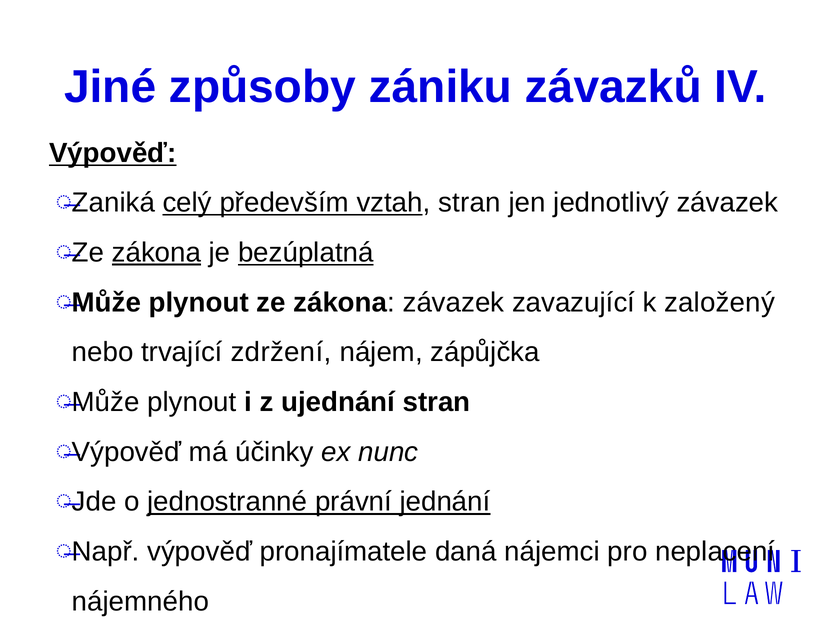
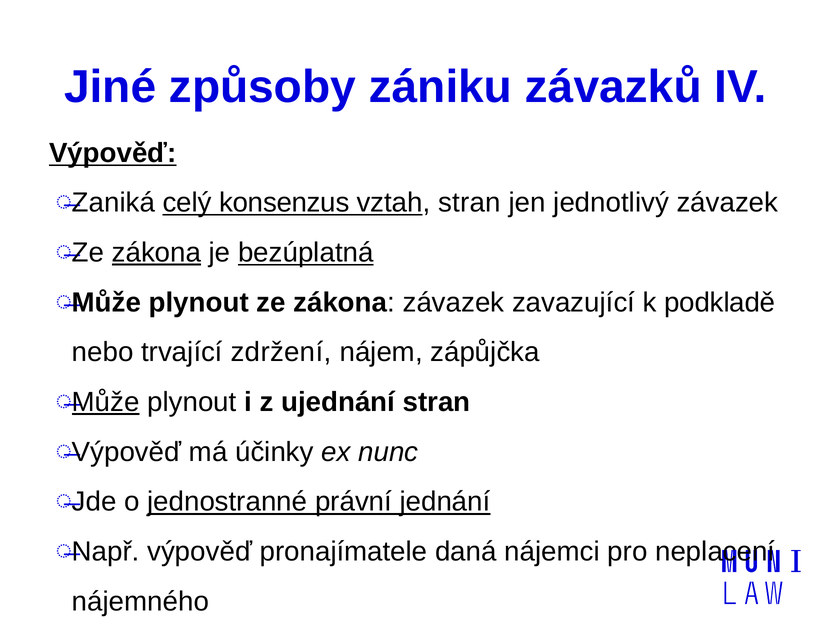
především: především -> konsenzus
založený: založený -> podkladě
Může at (106, 402) underline: none -> present
